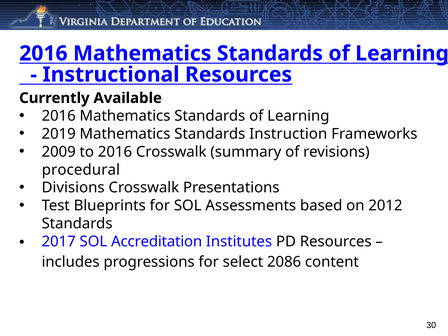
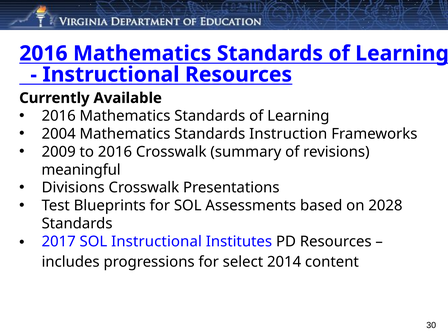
2019: 2019 -> 2004
procedural: procedural -> meaningful
2012: 2012 -> 2028
SOL Accreditation: Accreditation -> Instructional
2086: 2086 -> 2014
